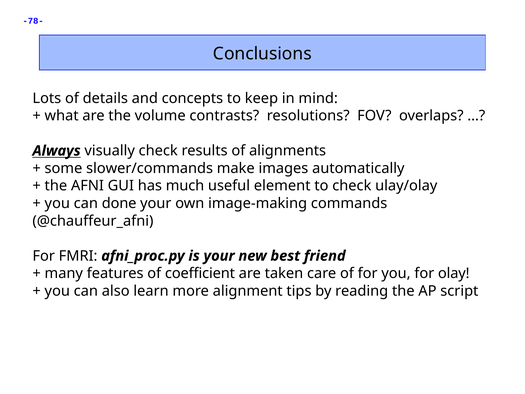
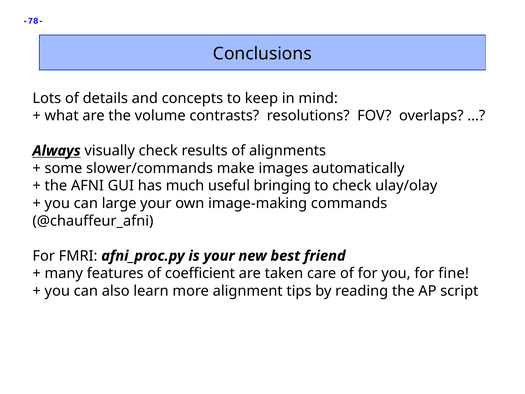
element: element -> bringing
done: done -> large
olay: olay -> fine
